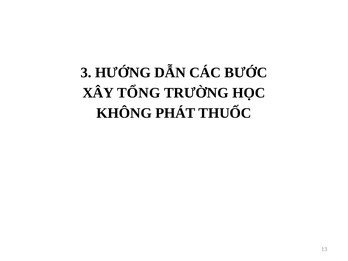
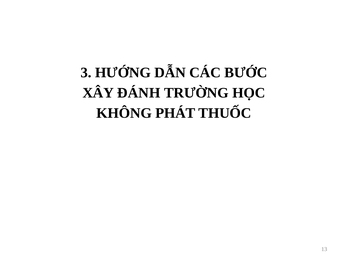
TỔNG: TỔNG -> ĐÁNH
